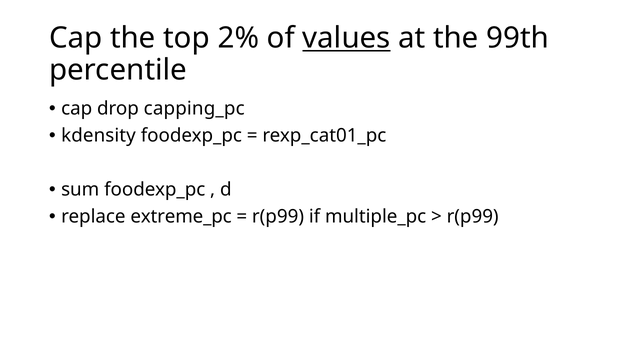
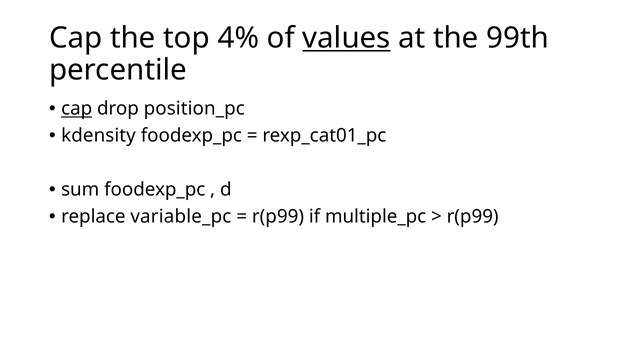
2%: 2% -> 4%
cap at (77, 109) underline: none -> present
capping_pc: capping_pc -> position_pc
extreme_pc: extreme_pc -> variable_pc
